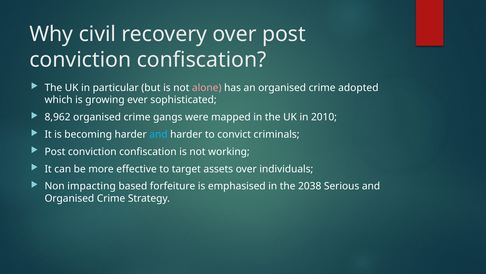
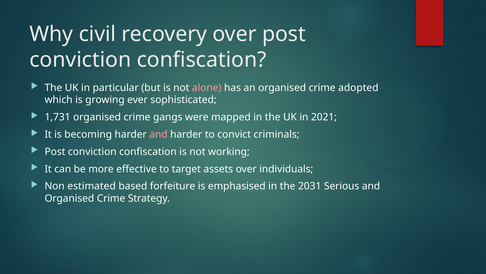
8,962: 8,962 -> 1,731
2010: 2010 -> 2021
and at (158, 134) colour: light blue -> pink
impacting: impacting -> estimated
2038: 2038 -> 2031
